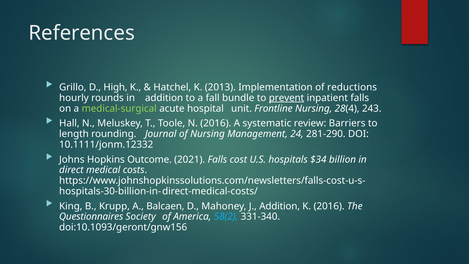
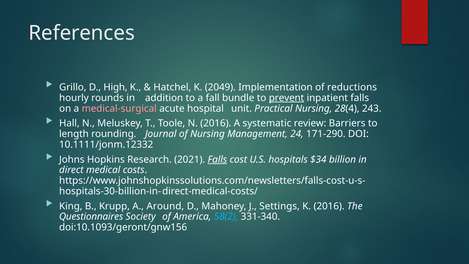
2013: 2013 -> 2049
medical-surgical colour: light green -> pink
Frontline: Frontline -> Practical
281-290: 281-290 -> 171-290
Outcome: Outcome -> Research
Falls at (217, 159) underline: none -> present
Balcaen: Balcaen -> Around
J Addition: Addition -> Settings
